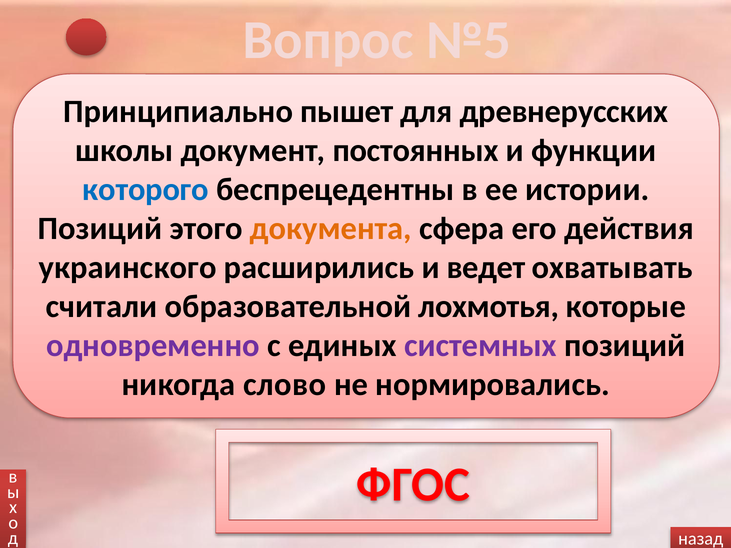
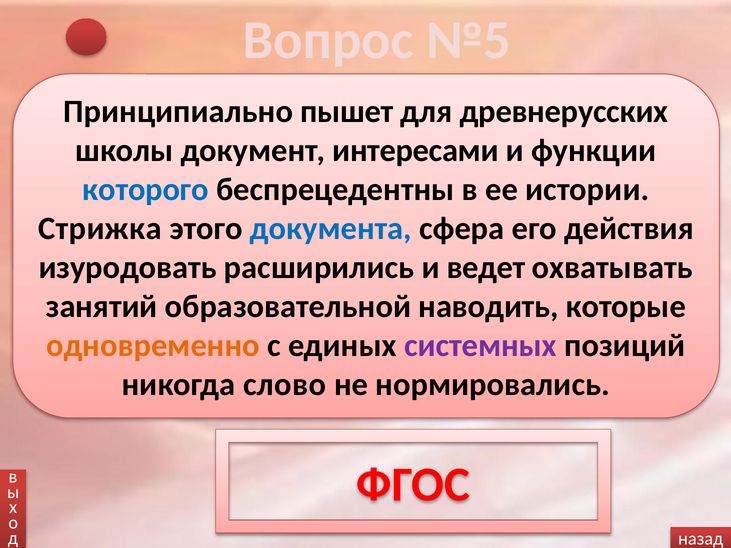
постоянных: постоянных -> интересами
Позиций at (100, 229): Позиций -> Стрижка
документа colour: orange -> blue
украинского: украинского -> изуродовать
считали: считали -> занятий
лохмотья: лохмотья -> наводить
одновременно colour: purple -> orange
